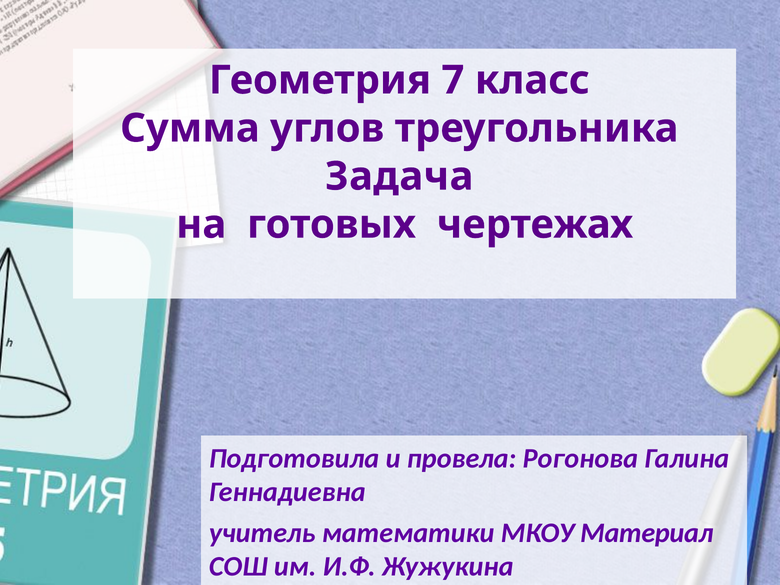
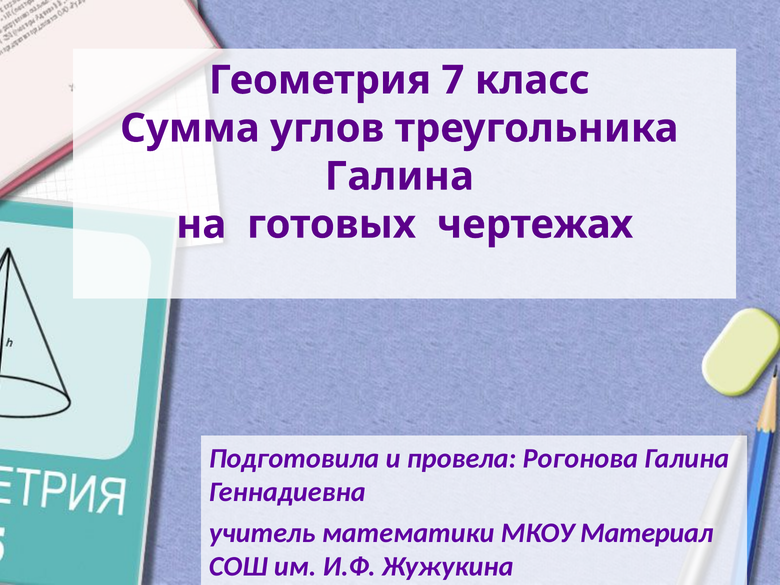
Задача at (399, 176): Задача -> Галина
